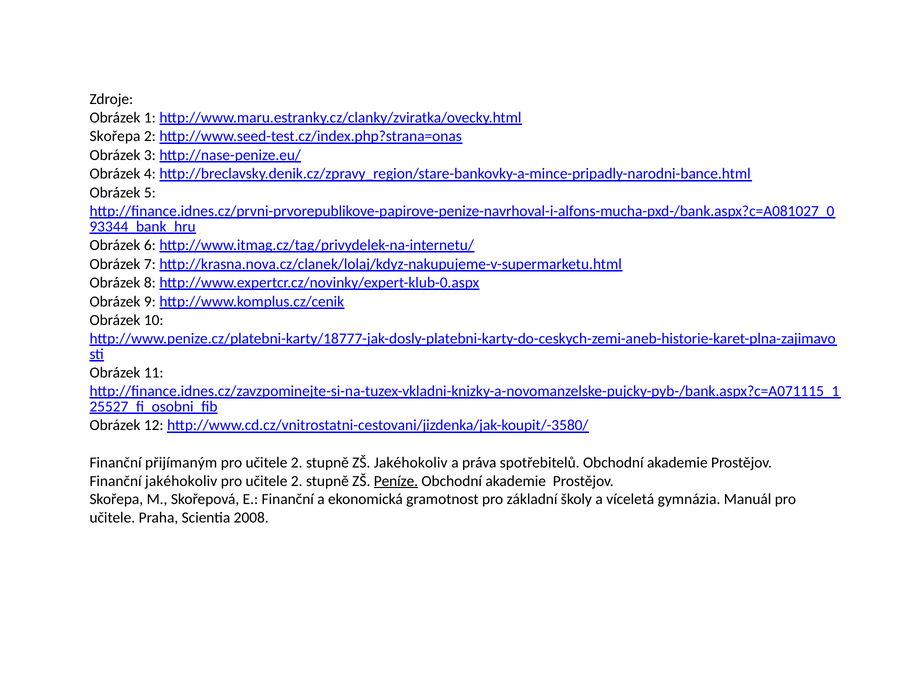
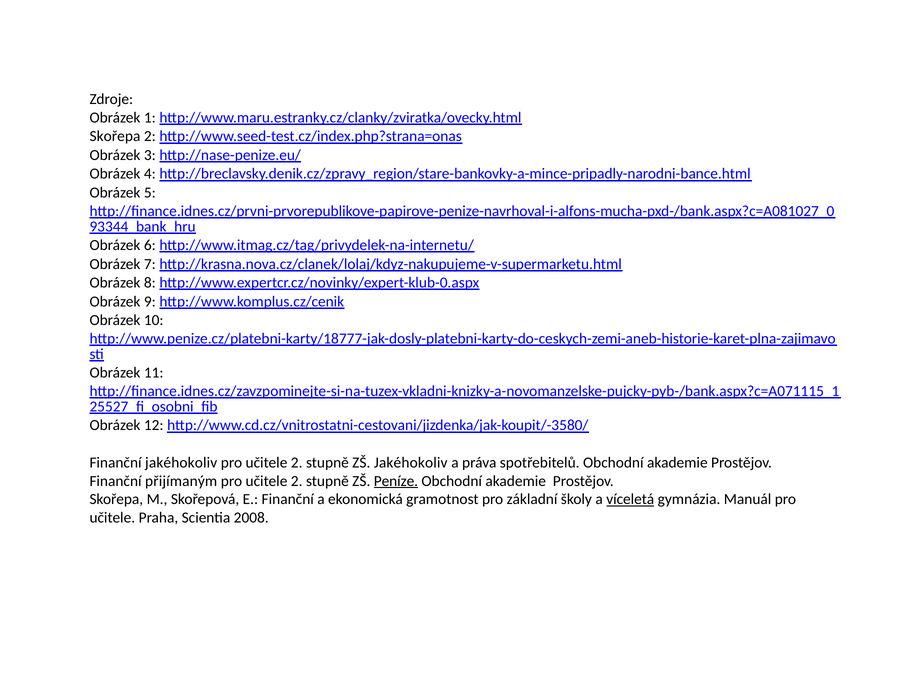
Finanční přijímaným: přijímaným -> jakéhokoliv
Finanční jakéhokoliv: jakéhokoliv -> přijímaným
víceletá underline: none -> present
